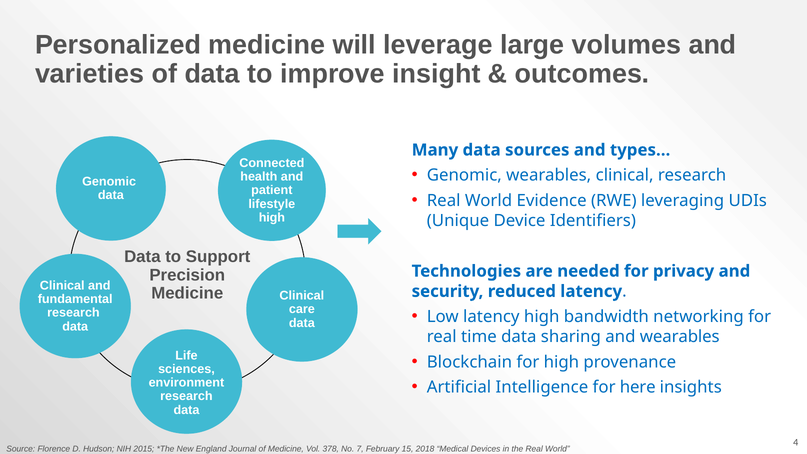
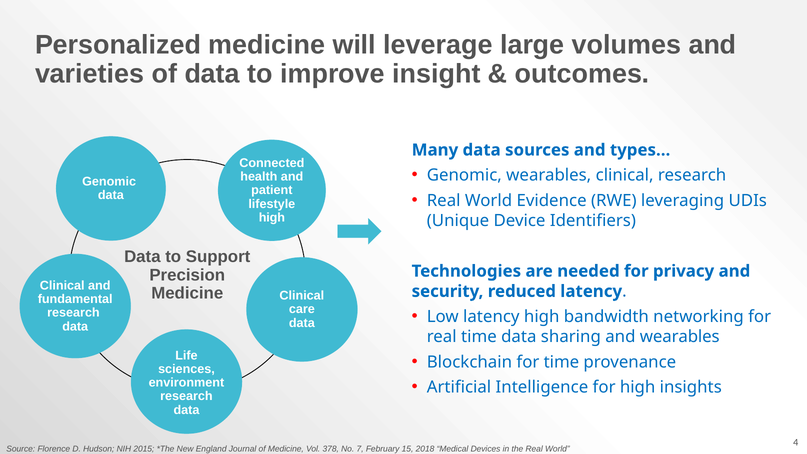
for high: high -> time
for here: here -> high
